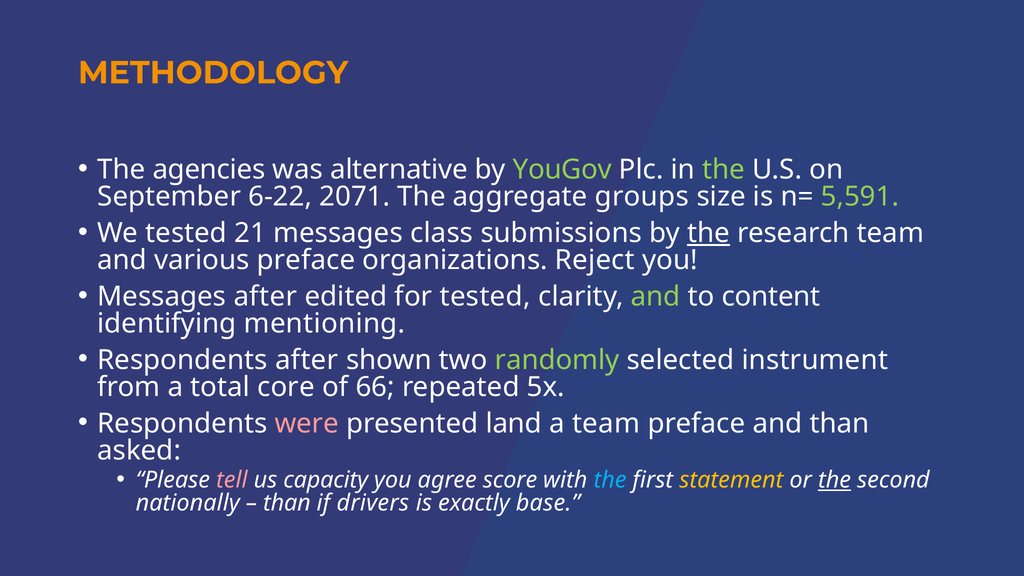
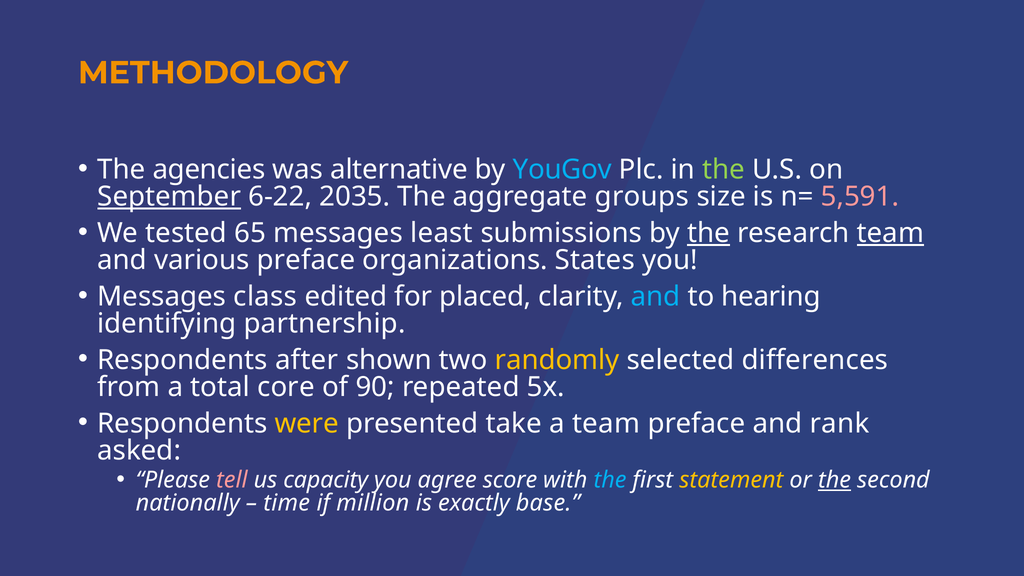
YouGov colour: light green -> light blue
September underline: none -> present
2071: 2071 -> 2035
5,591 colour: light green -> pink
21: 21 -> 65
class: class -> least
team at (890, 233) underline: none -> present
Reject: Reject -> States
Messages after: after -> class
for tested: tested -> placed
and at (656, 297) colour: light green -> light blue
content: content -> hearing
mentioning: mentioning -> partnership
randomly colour: light green -> yellow
instrument: instrument -> differences
66: 66 -> 90
were colour: pink -> yellow
land: land -> take
and than: than -> rank
than at (287, 503): than -> time
drivers: drivers -> million
